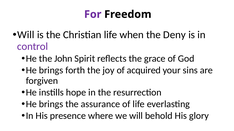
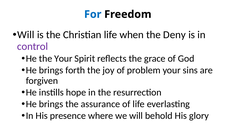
For colour: purple -> blue
the John: John -> Your
acquired: acquired -> problem
